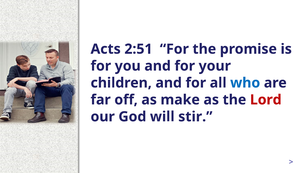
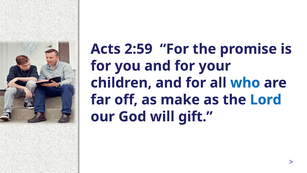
2:51: 2:51 -> 2:59
Lord colour: red -> blue
stir: stir -> gift
